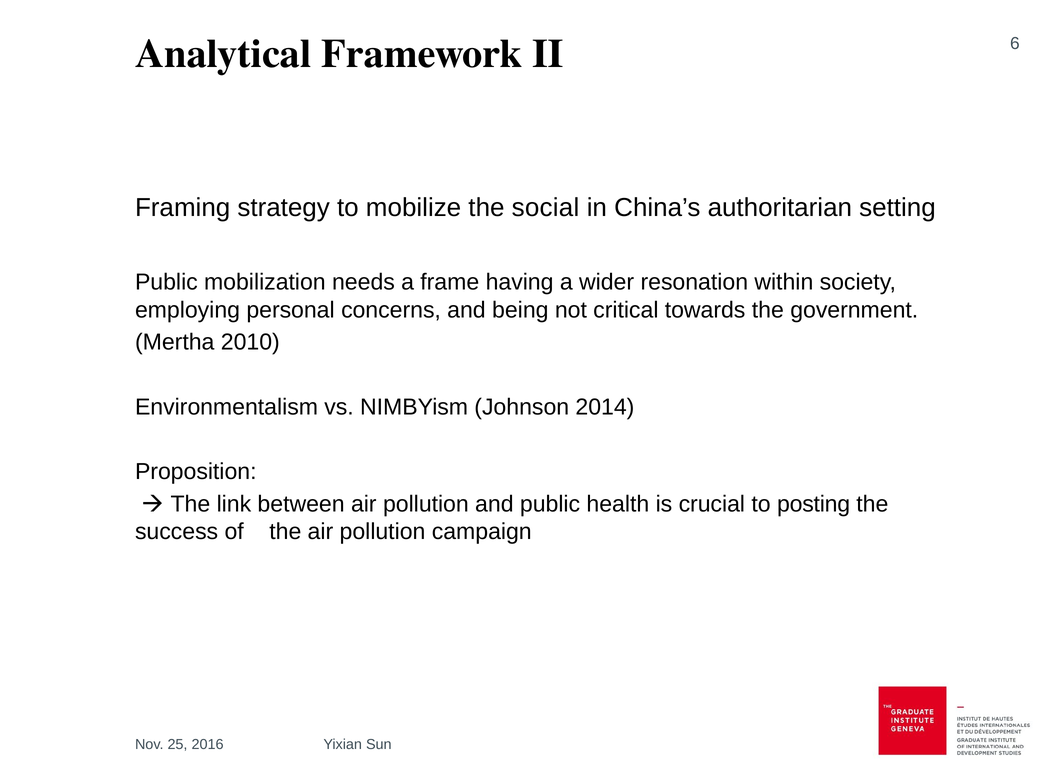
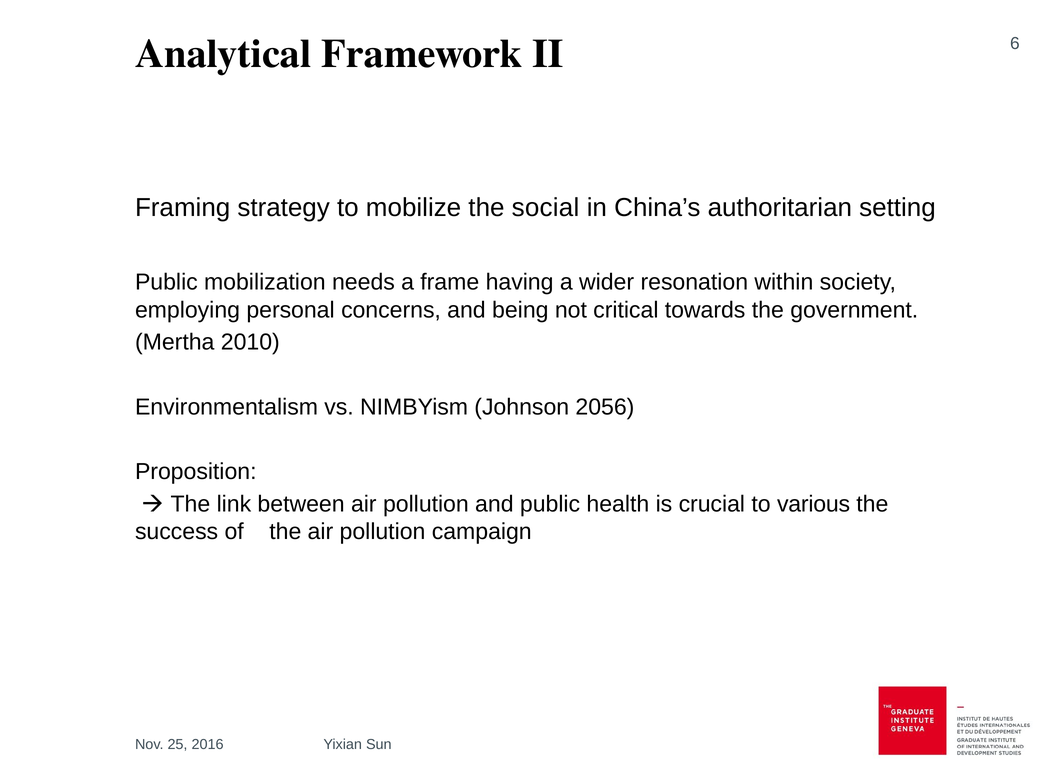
2014: 2014 -> 2056
posting: posting -> various
